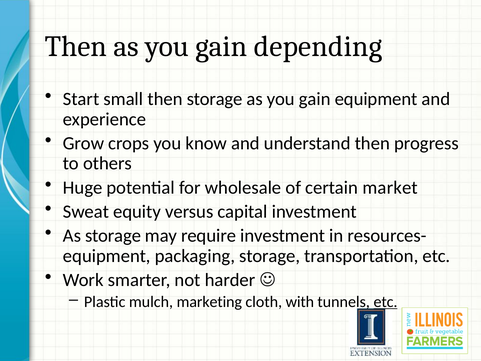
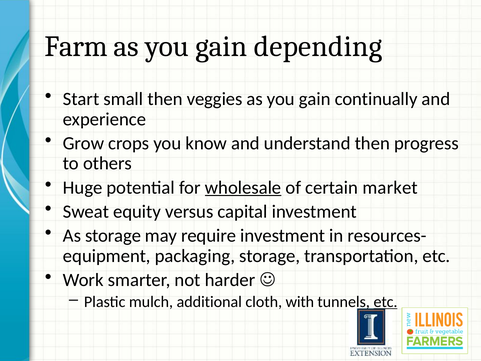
Then at (76, 46): Then -> Farm
then storage: storage -> veggies
gain equipment: equipment -> continually
wholesale underline: none -> present
marketing: marketing -> additional
